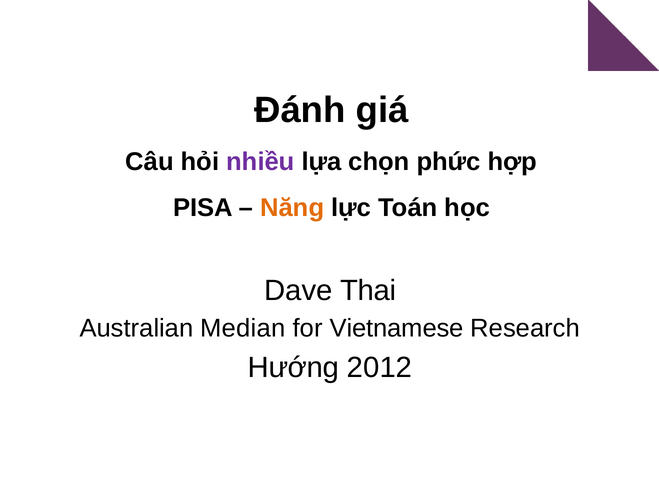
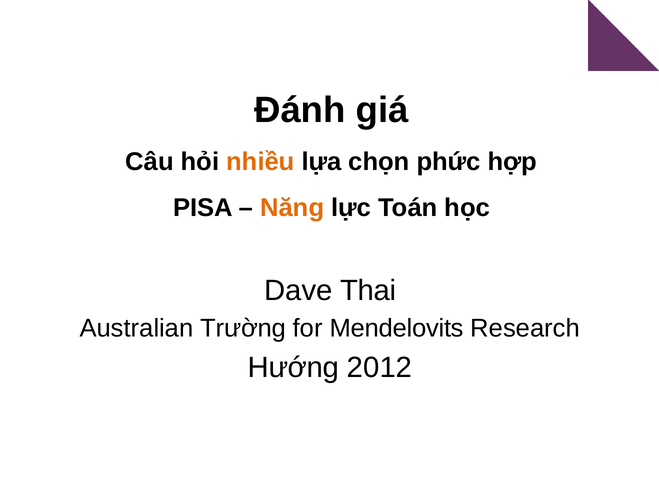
nhiều colour: purple -> orange
Median: Median -> Trường
Vietnamese: Vietnamese -> Mendelovits
